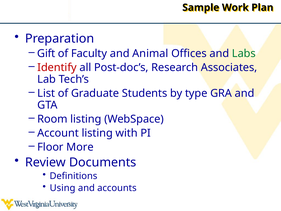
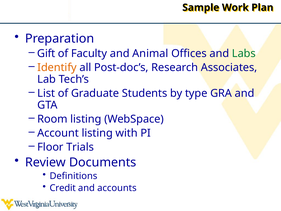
Identify colour: red -> orange
More: More -> Trials
Using: Using -> Credit
